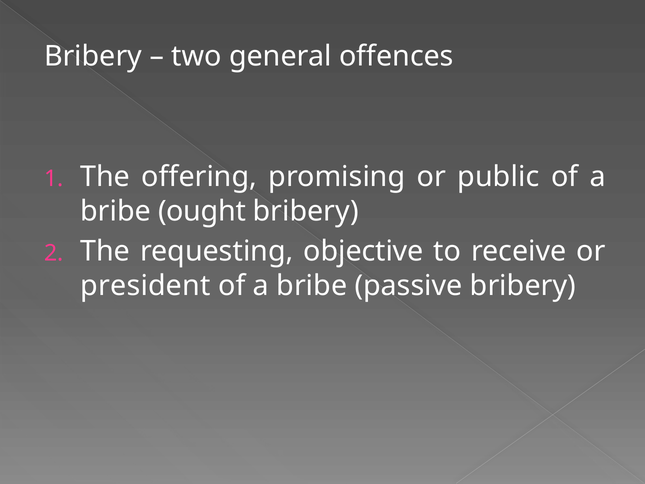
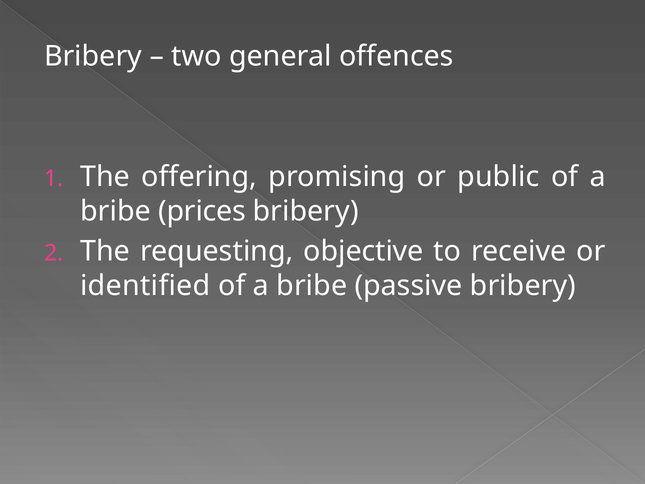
ought: ought -> prices
president: president -> identified
